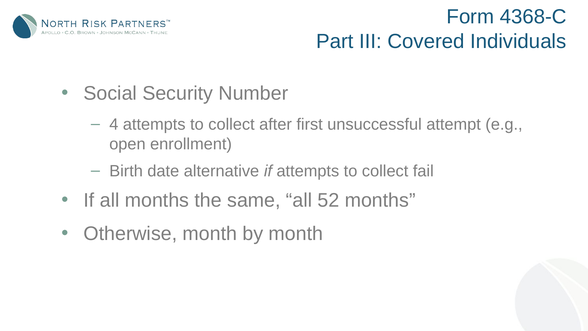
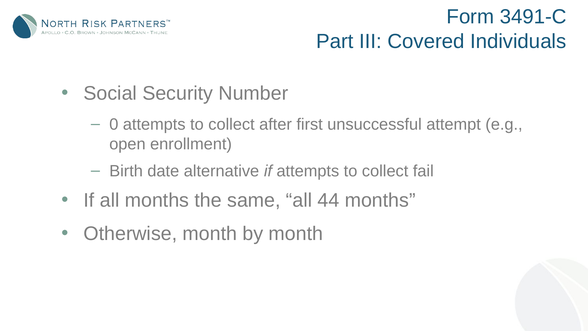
4368-C: 4368-C -> 3491-C
4: 4 -> 0
52: 52 -> 44
